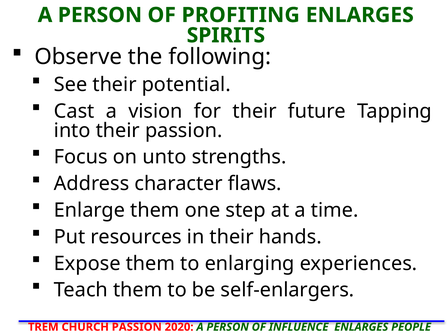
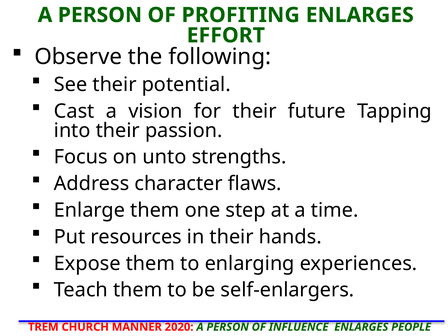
SPIRITS: SPIRITS -> EFFORT
CHURCH PASSION: PASSION -> MANNER
